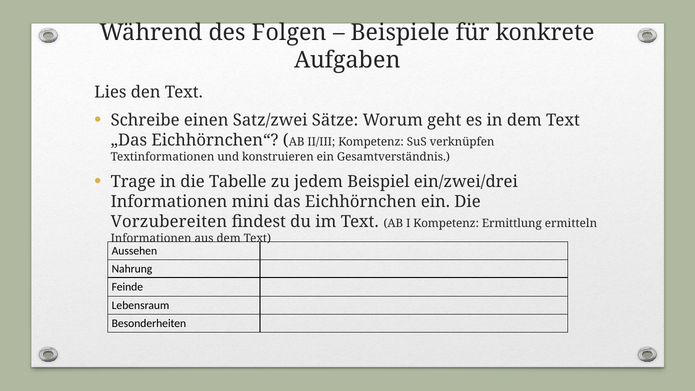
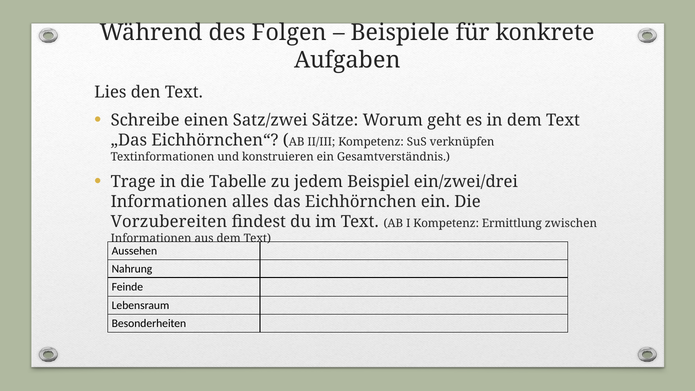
mini: mini -> alles
ermitteln: ermitteln -> zwischen
